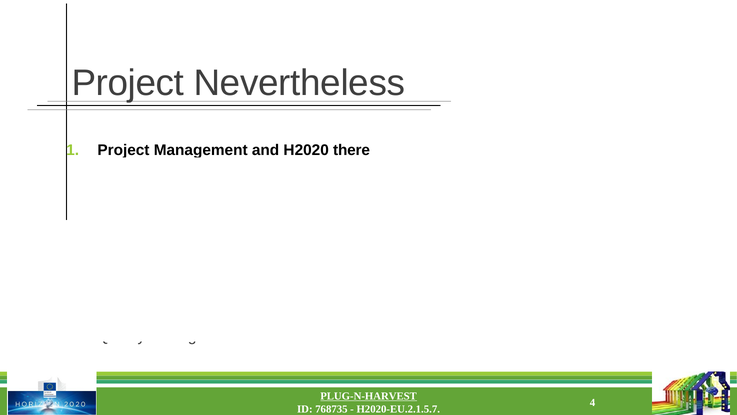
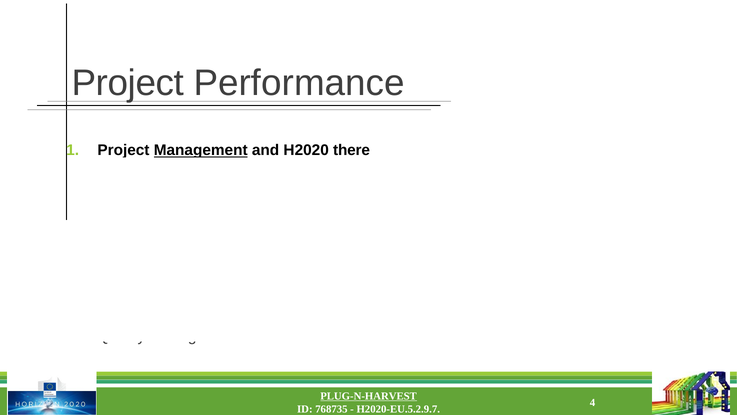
Nevertheless: Nevertheless -> Performance
Management at (201, 150) underline: none -> present
H2020-EU.2.1.5.7: H2020-EU.2.1.5.7 -> H2020-EU.5.2.9.7
